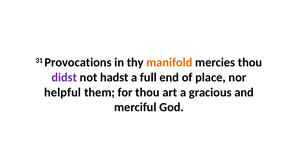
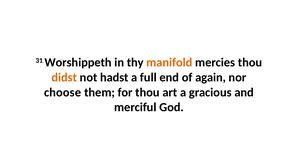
Provocations: Provocations -> Worshippeth
didst colour: purple -> orange
place: place -> again
helpful: helpful -> choose
